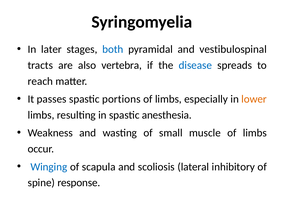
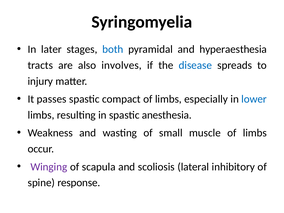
vestibulospinal: vestibulospinal -> hyperaesthesia
vertebra: vertebra -> involves
reach: reach -> injury
portions: portions -> compact
lower colour: orange -> blue
Winging colour: blue -> purple
